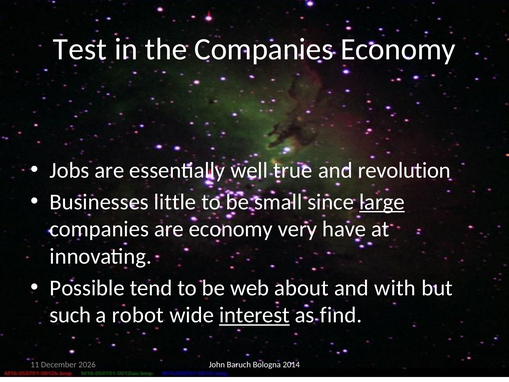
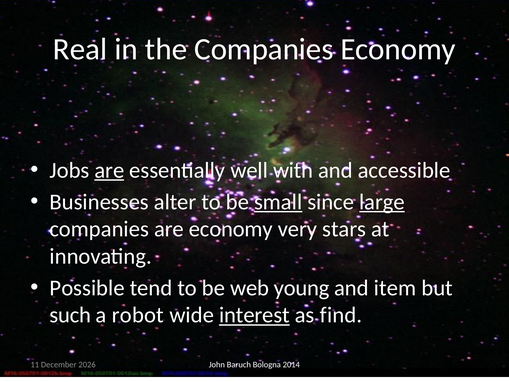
Test: Test -> Real
are at (109, 170) underline: none -> present
true: true -> with
revolution: revolution -> accessible
little: little -> alter
small underline: none -> present
have: have -> stars
about: about -> young
with: with -> item
